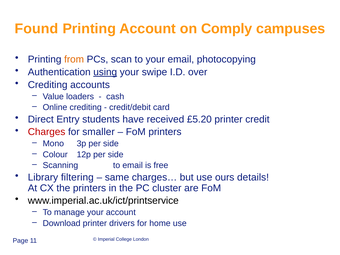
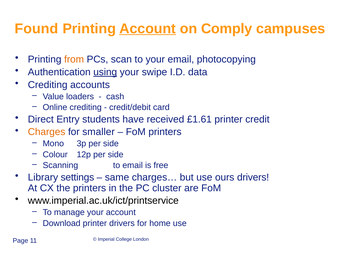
Account at (148, 29) underline: none -> present
over: over -> data
£5.20: £5.20 -> £1.61
Charges colour: red -> orange
filtering: filtering -> settings
ours details: details -> drivers
